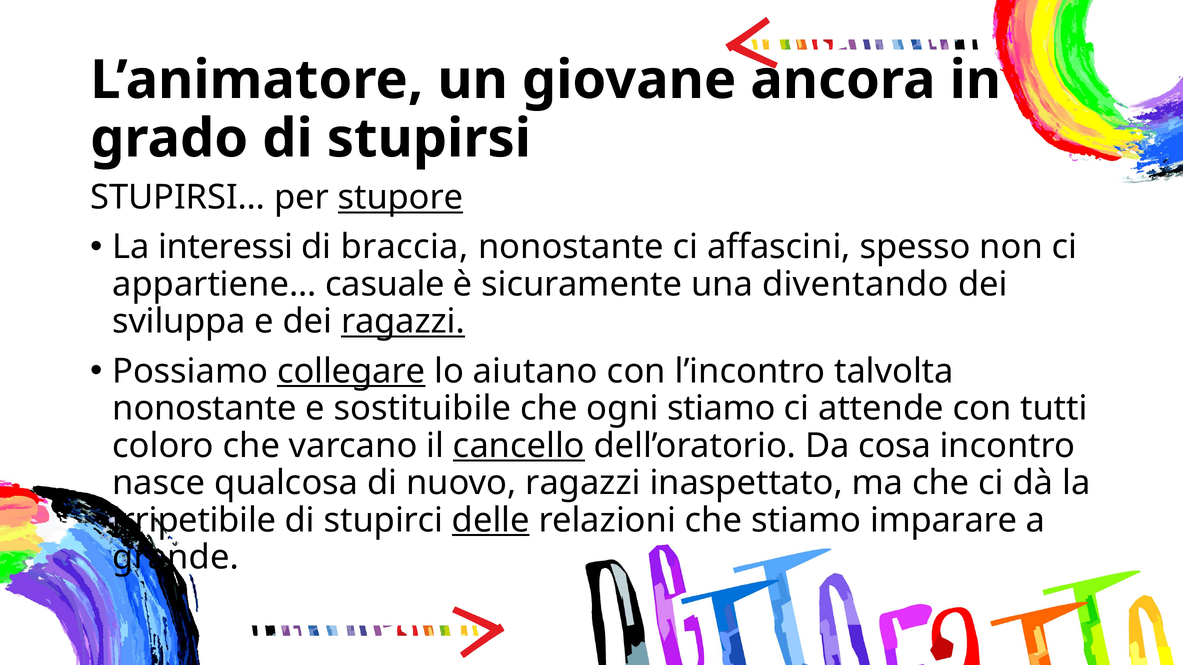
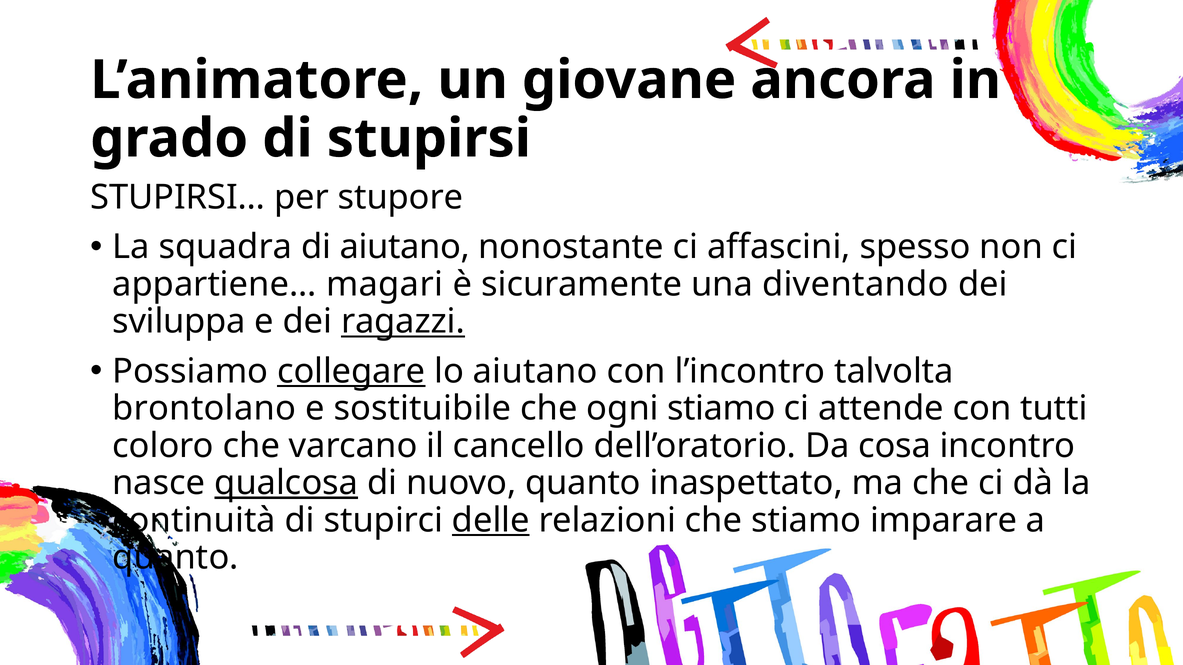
stupore underline: present -> none
interessi: interessi -> squadra
di braccia: braccia -> aiutano
casuale: casuale -> magari
nonostante at (204, 409): nonostante -> brontolano
cancello underline: present -> none
qualcosa underline: none -> present
nuovo ragazzi: ragazzi -> quanto
irripetibile: irripetibile -> continuità
grande at (176, 558): grande -> quanto
